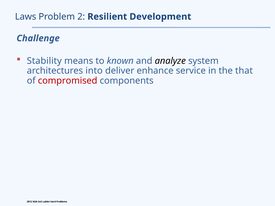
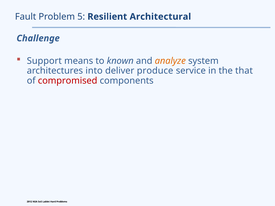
Laws: Laws -> Fault
2: 2 -> 5
Development: Development -> Architectural
Stability: Stability -> Support
analyze colour: black -> orange
enhance: enhance -> produce
